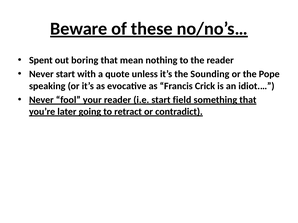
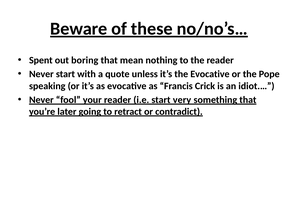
the Sounding: Sounding -> Evocative
field: field -> very
